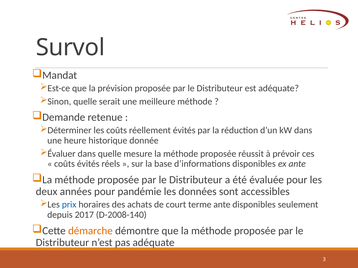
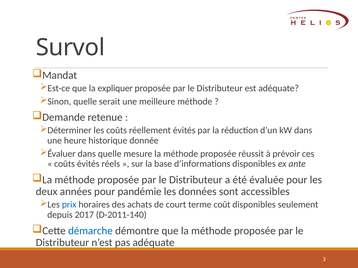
prévision: prévision -> expliquer
terme ante: ante -> coût
D-2008-140: D-2008-140 -> D-2011-140
démarche colour: orange -> blue
